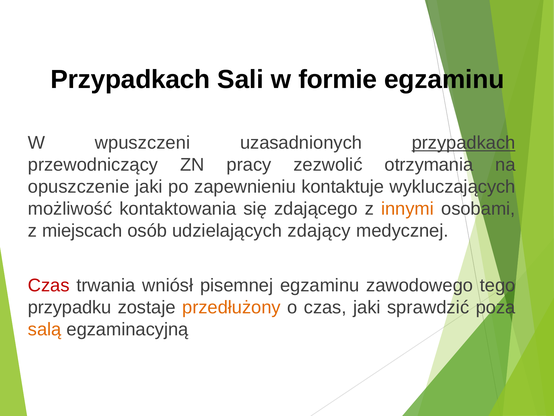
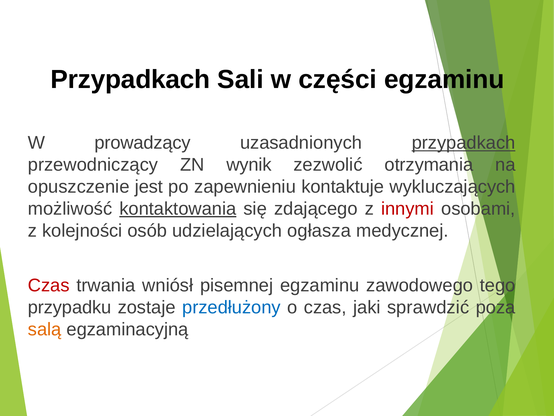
formie: formie -> części
wpuszczeni: wpuszczeni -> prowadzący
pracy: pracy -> wynik
opuszczenie jaki: jaki -> jest
kontaktowania underline: none -> present
innymi colour: orange -> red
miejscach: miejscach -> kolejności
zdający: zdający -> ogłasza
przedłużony colour: orange -> blue
